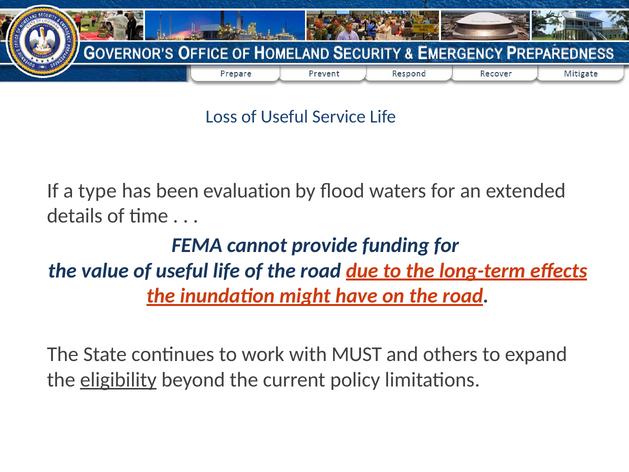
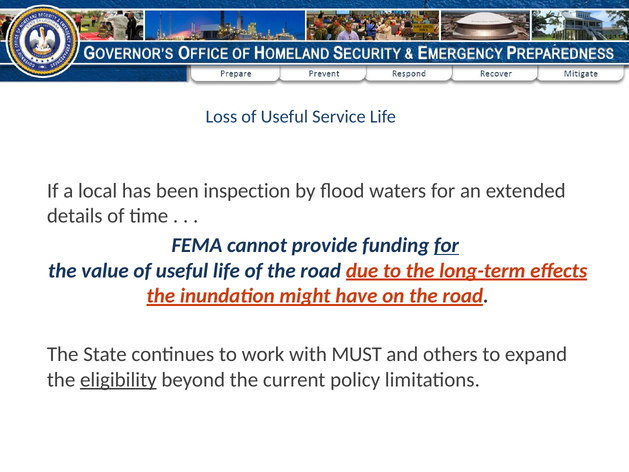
type: type -> local
evaluation: evaluation -> inspection
for at (446, 245) underline: none -> present
